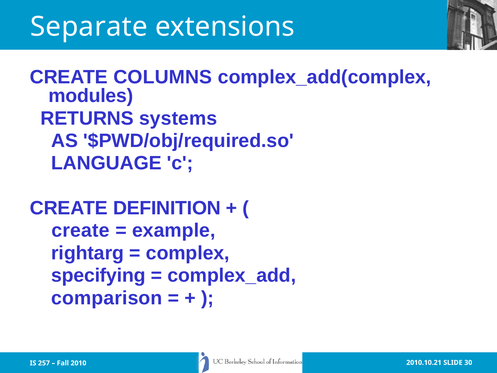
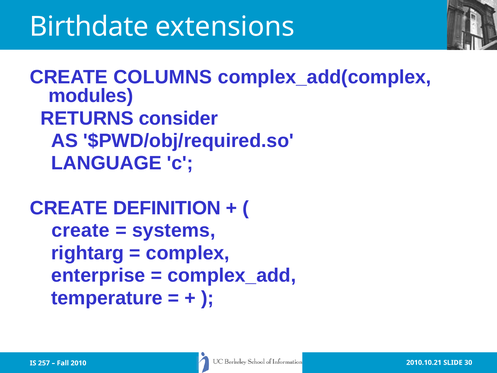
Separate: Separate -> Birthdate
systems: systems -> consider
example: example -> systems
specifying: specifying -> enterprise
comparison: comparison -> temperature
